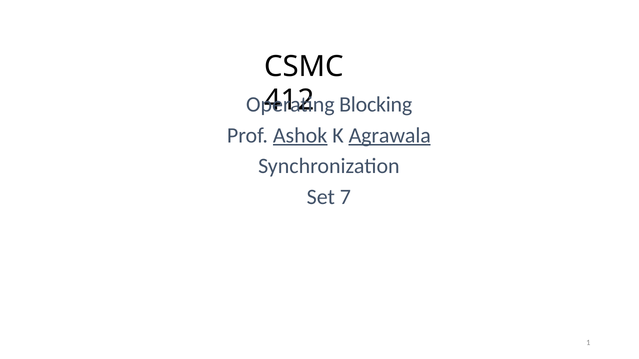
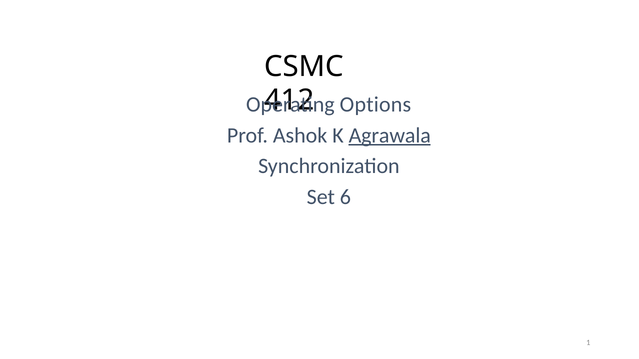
Blocking: Blocking -> Options
Ashok underline: present -> none
7: 7 -> 6
